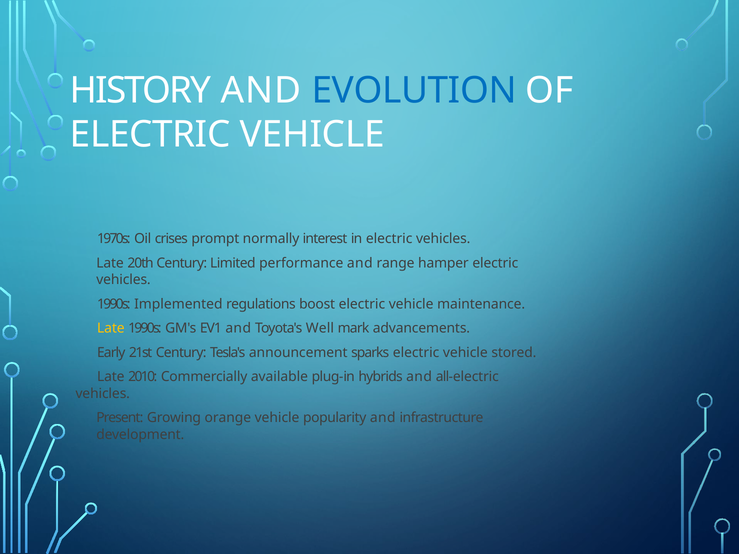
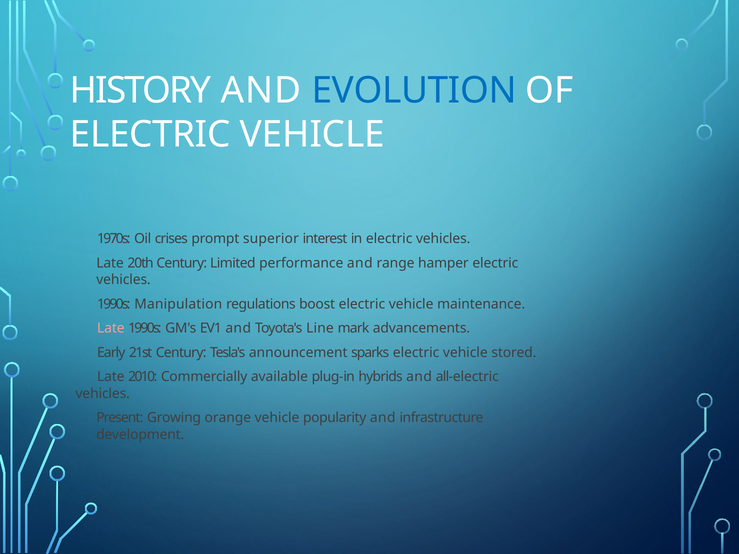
normally: normally -> superior
Implemented: Implemented -> Manipulation
Late at (111, 328) colour: yellow -> pink
Well: Well -> Line
